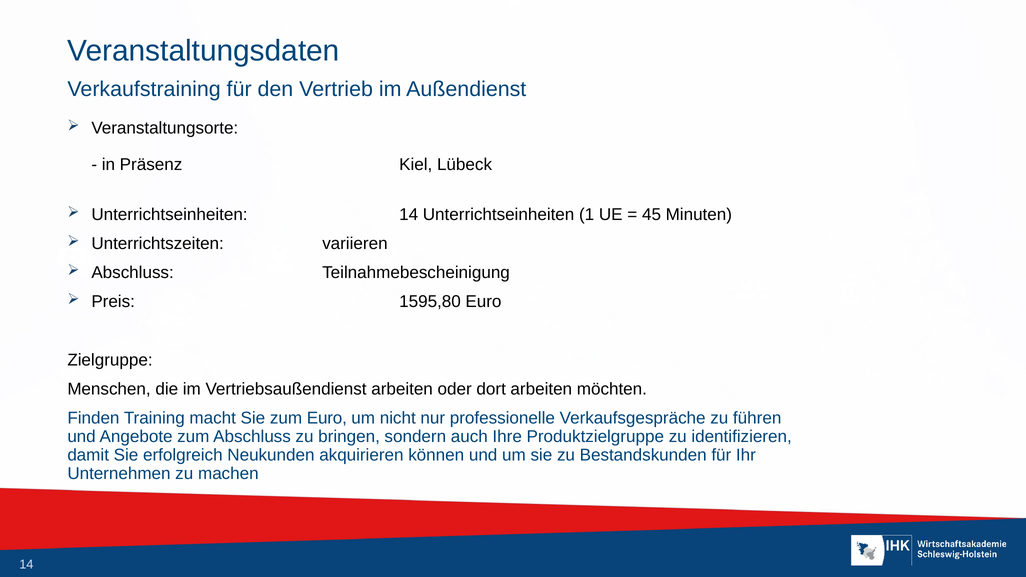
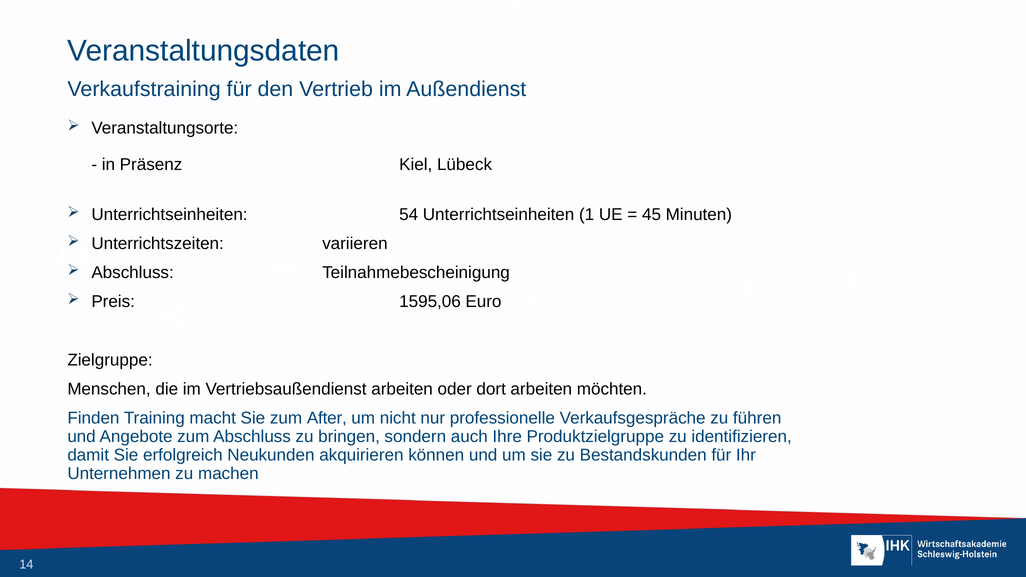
Unterrichtseinheiten 14: 14 -> 54
1595,80: 1595,80 -> 1595,06
zum Euro: Euro -> After
